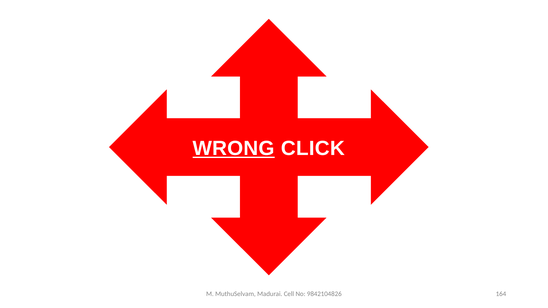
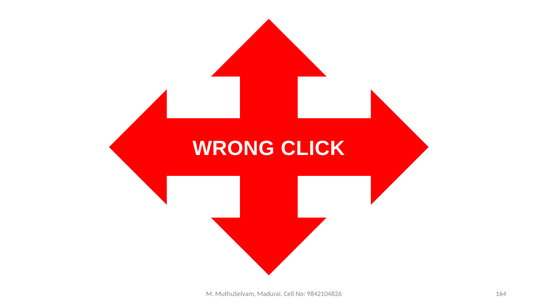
WRONG underline: present -> none
